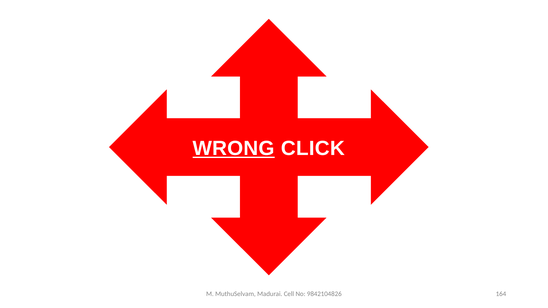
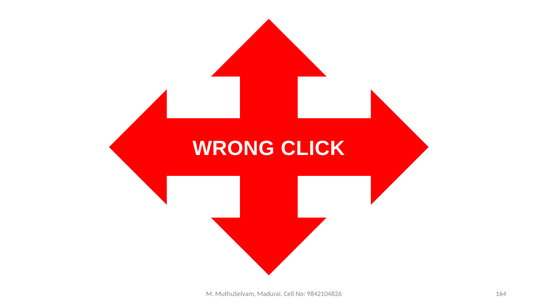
WRONG underline: present -> none
